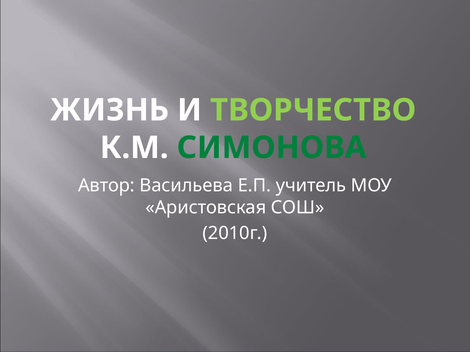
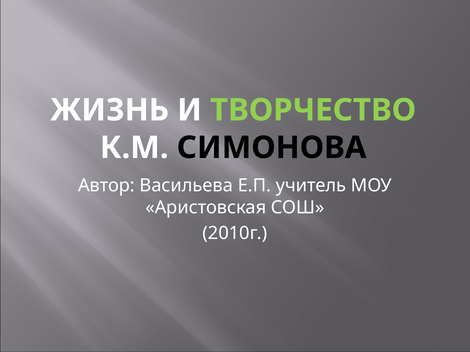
СИМОНОВА colour: green -> black
